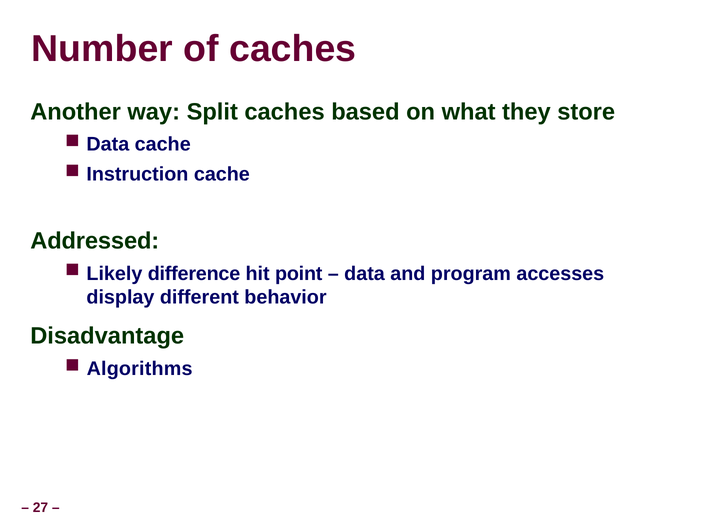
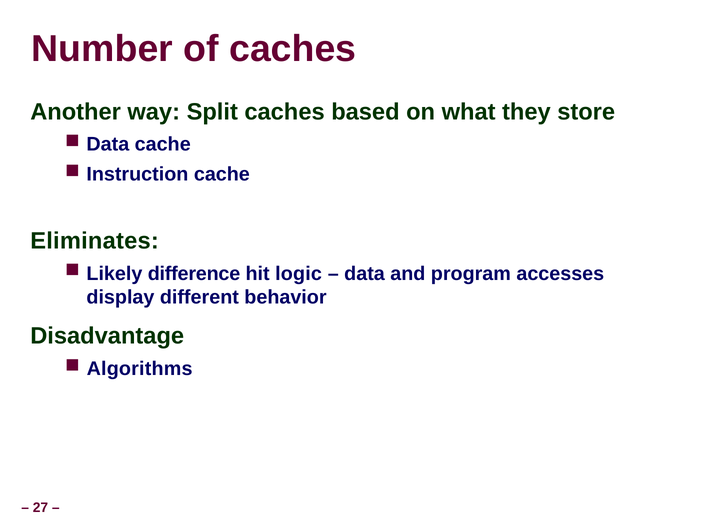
Addressed: Addressed -> Eliminates
point: point -> logic
